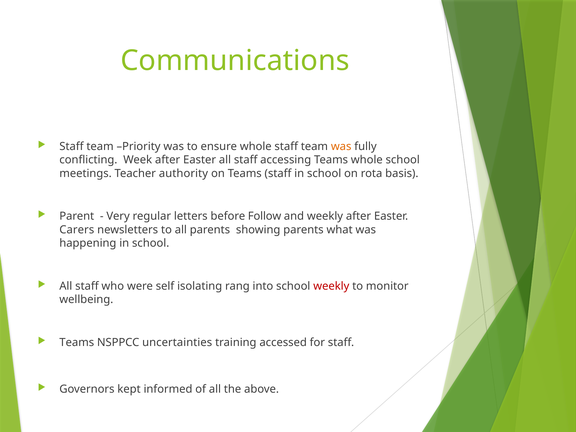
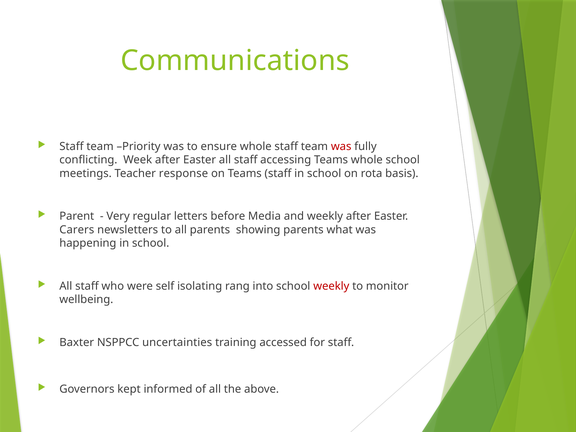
was at (341, 146) colour: orange -> red
authority: authority -> response
Follow: Follow -> Media
Teams at (77, 342): Teams -> Baxter
